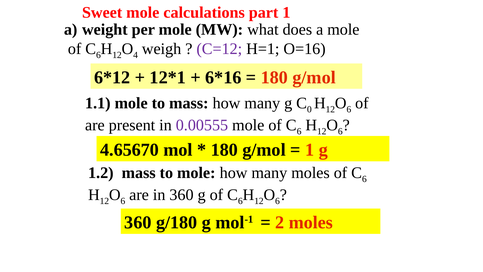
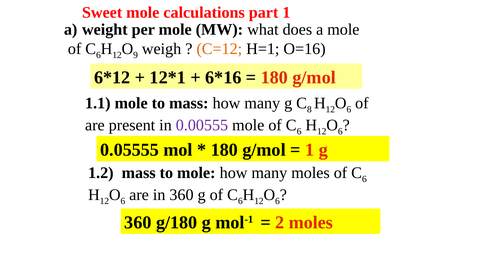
4: 4 -> 9
C=12 colour: purple -> orange
0: 0 -> 8
4.65670: 4.65670 -> 0.05555
